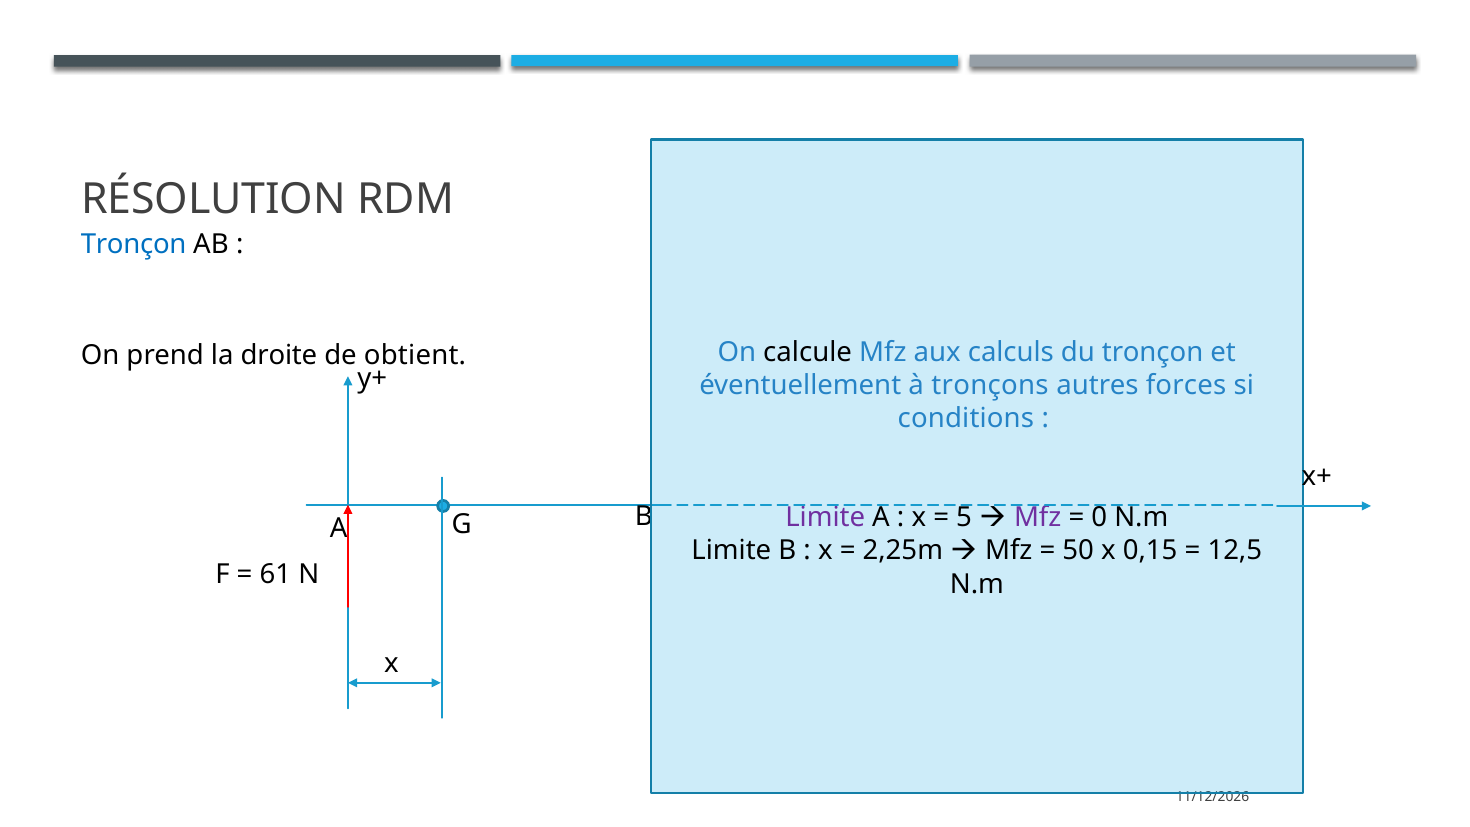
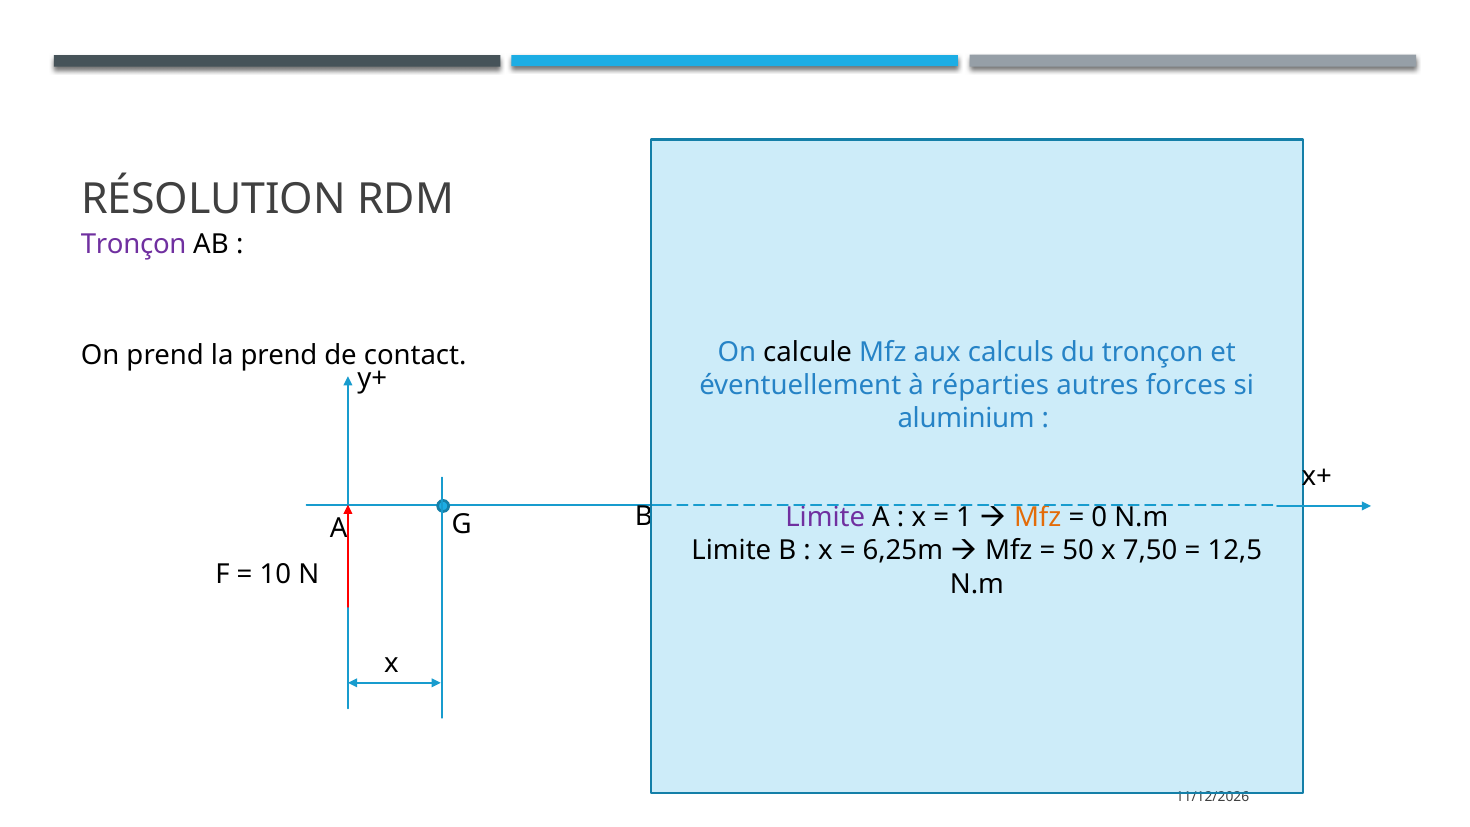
Tronçon at (134, 244) colour: blue -> purple
la droite: droite -> prend
obtient: obtient -> contact
tronçons: tronçons -> réparties
conditions: conditions -> aluminium
5: 5 -> 1
Mfz at (1038, 518) colour: purple -> orange
2,25m: 2,25m -> 6,25m
0,15: 0,15 -> 7,50
61: 61 -> 10
